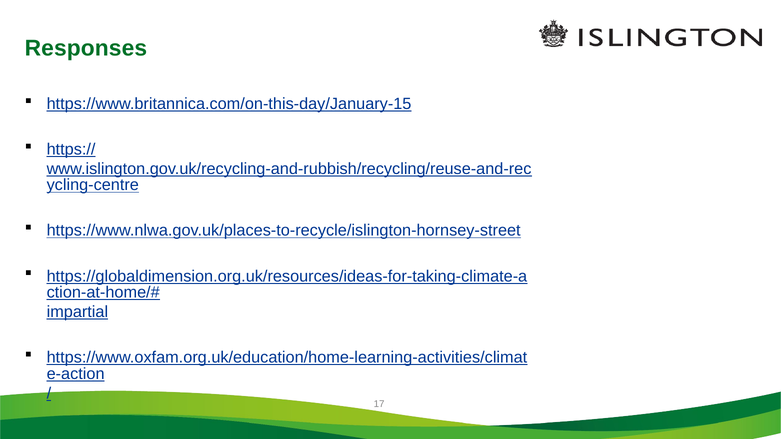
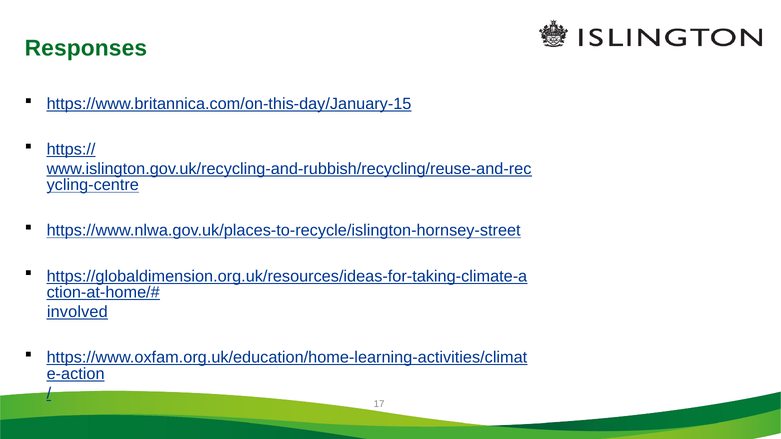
impartial: impartial -> involved
